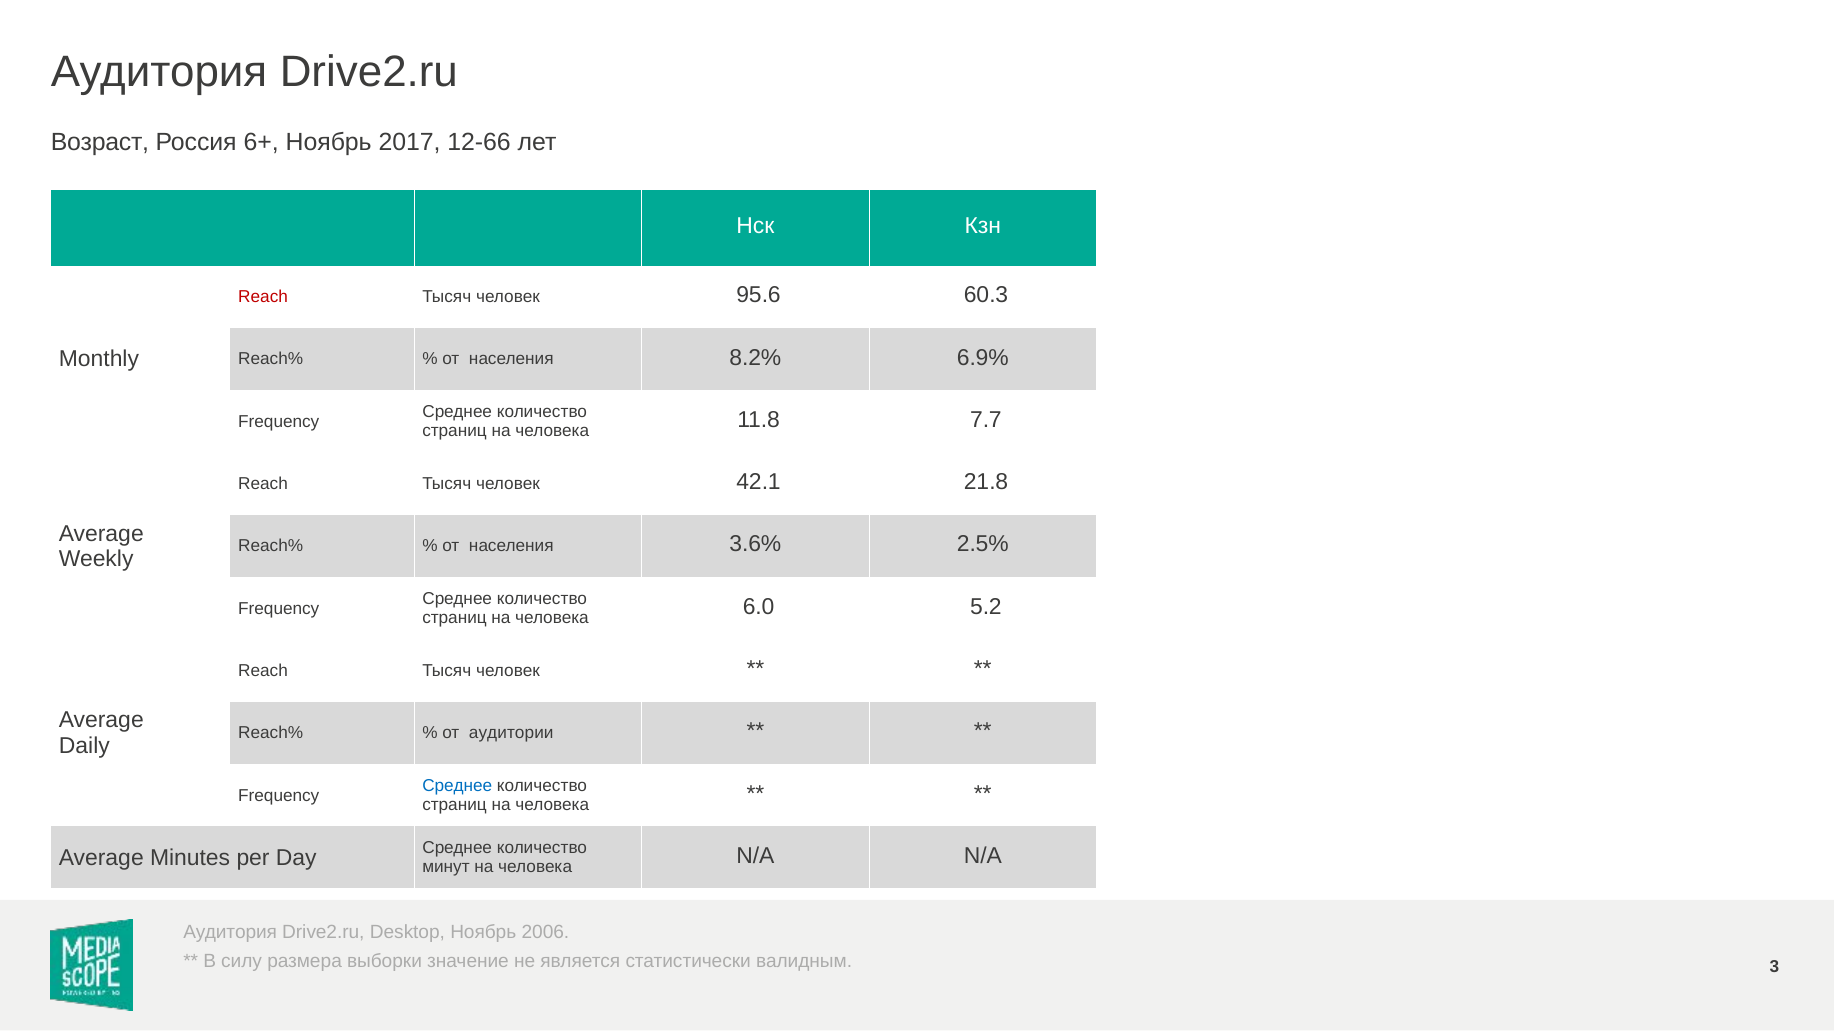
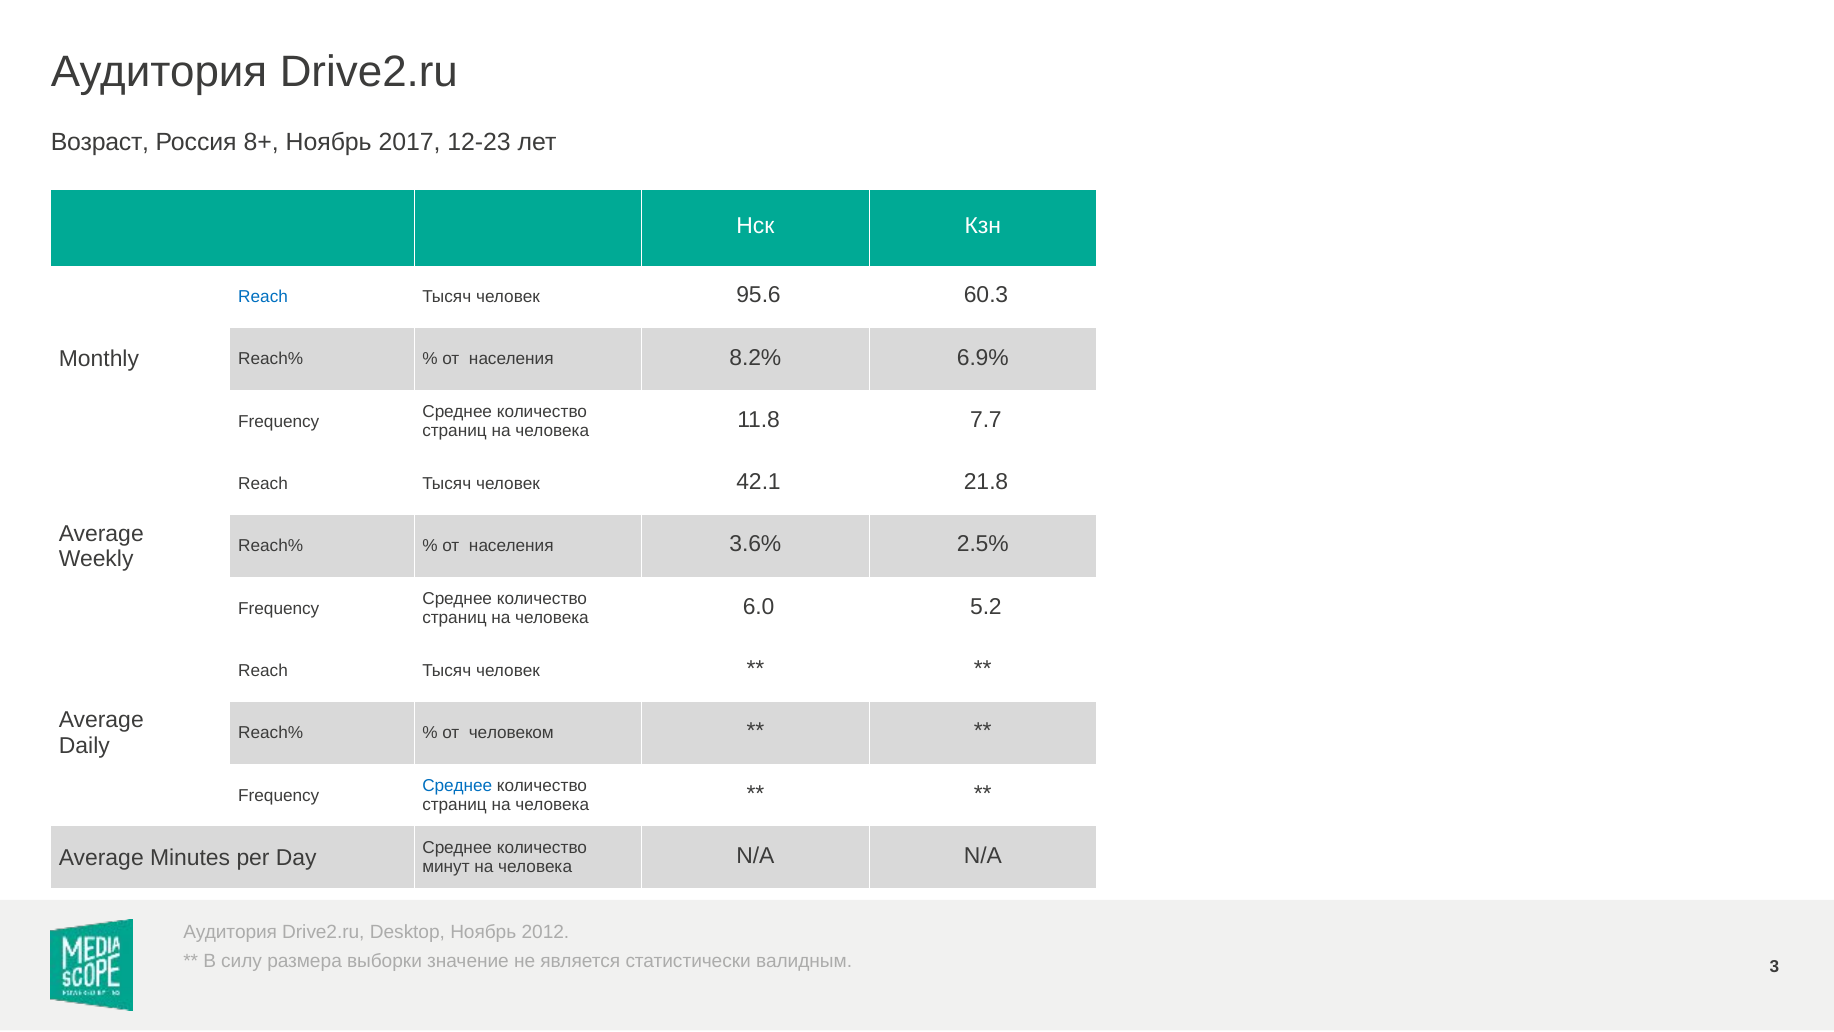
6+: 6+ -> 8+
12-66: 12-66 -> 12-23
Reach at (263, 297) colour: red -> blue
аудитории: аудитории -> человеком
2006: 2006 -> 2012
